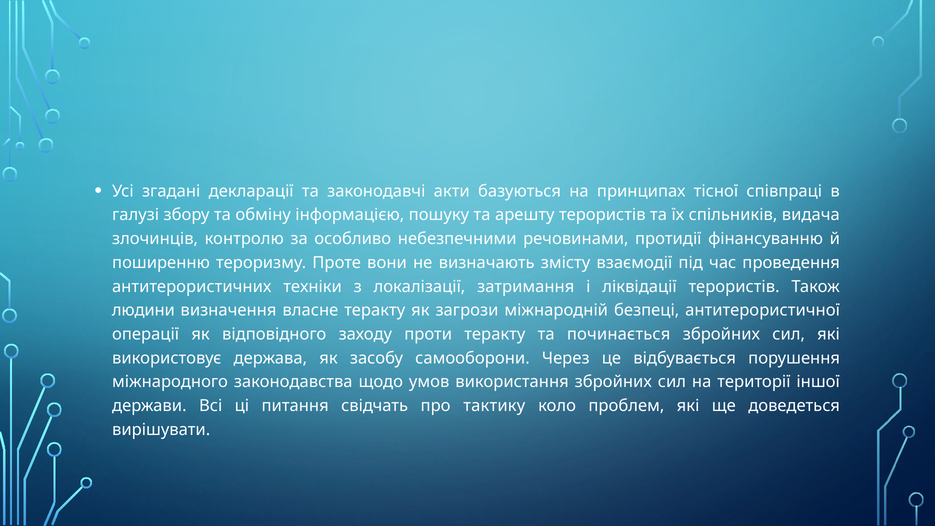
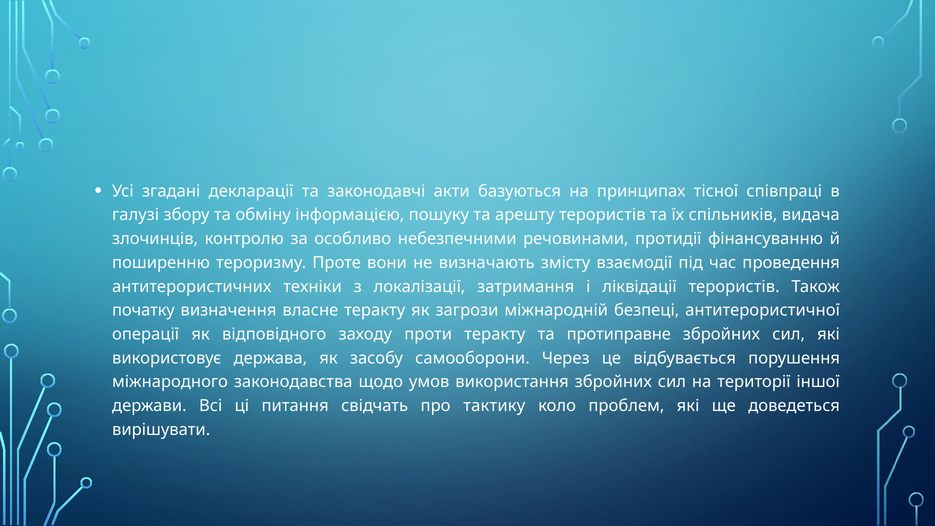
людини: людини -> початку
починається: починається -> протиправне
